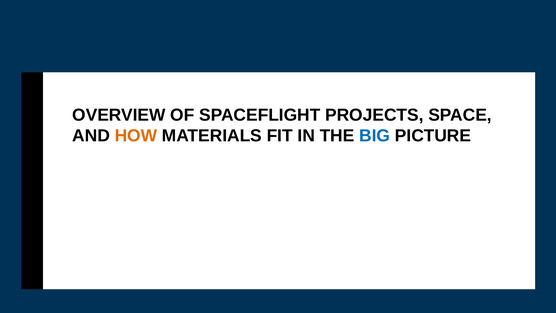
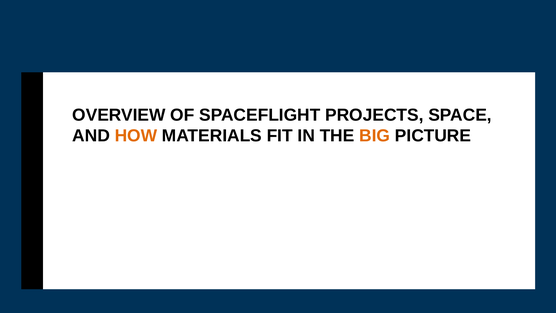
BIG colour: blue -> orange
